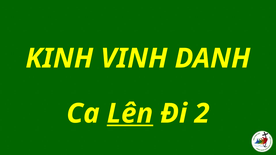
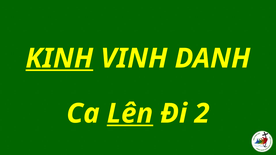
KINH underline: none -> present
